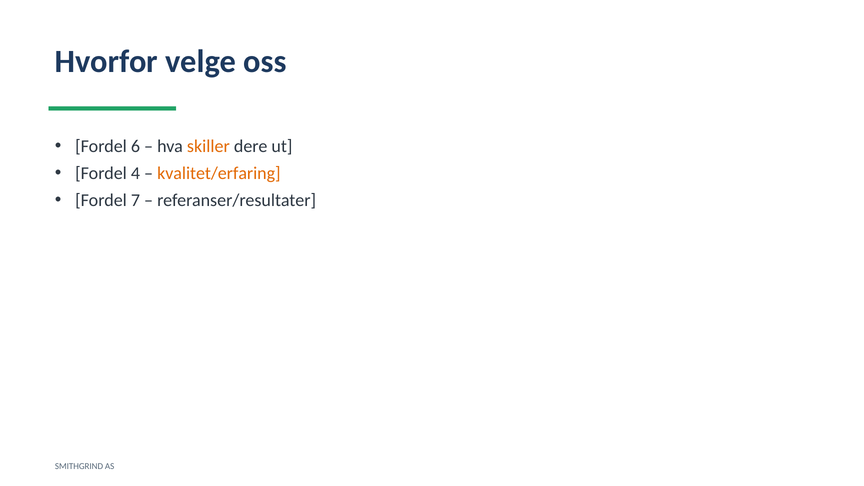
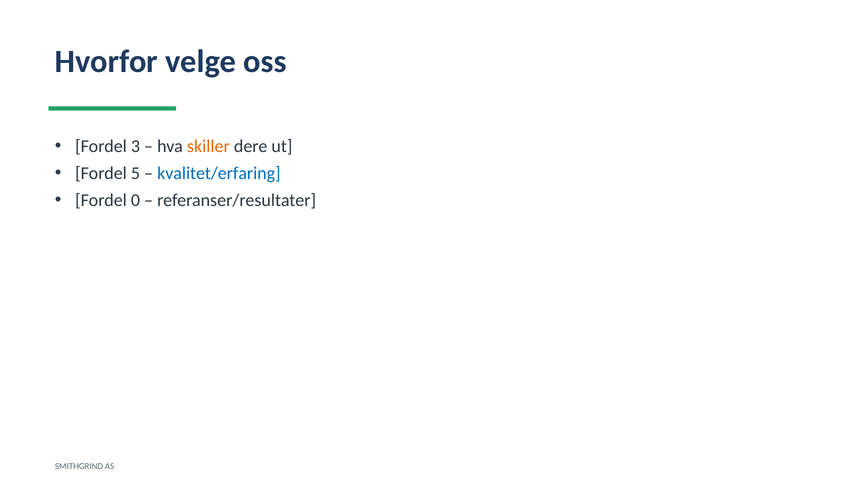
6: 6 -> 3
4: 4 -> 5
kvalitet/erfaring colour: orange -> blue
7: 7 -> 0
